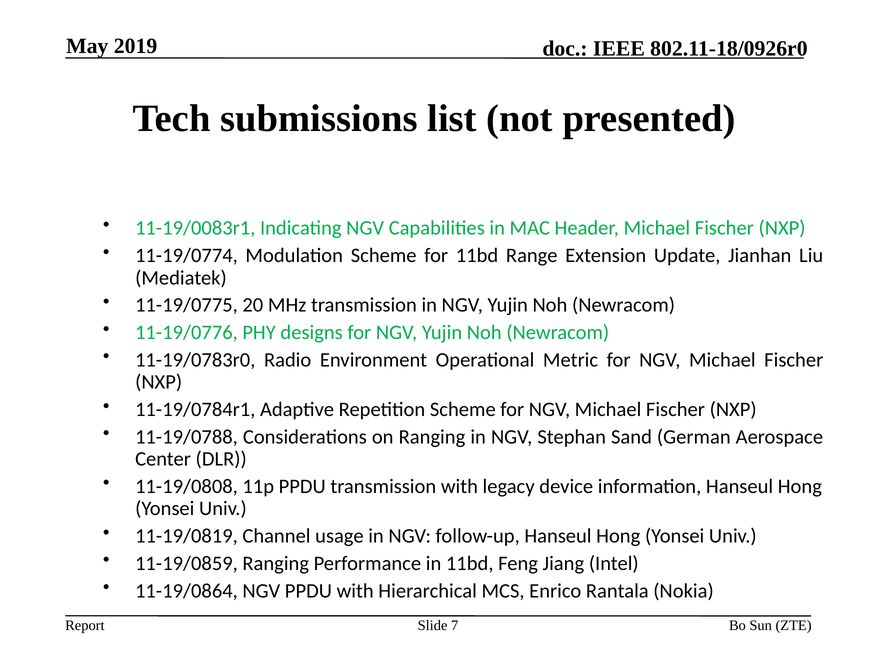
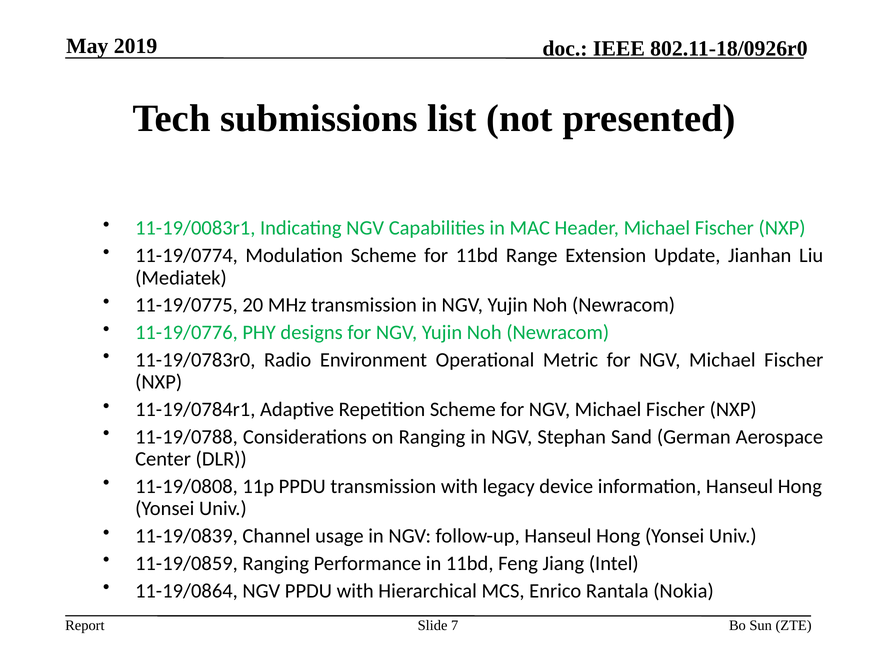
11-19/0819: 11-19/0819 -> 11-19/0839
